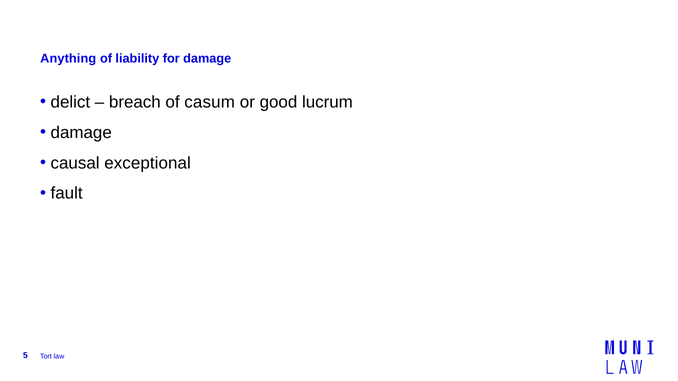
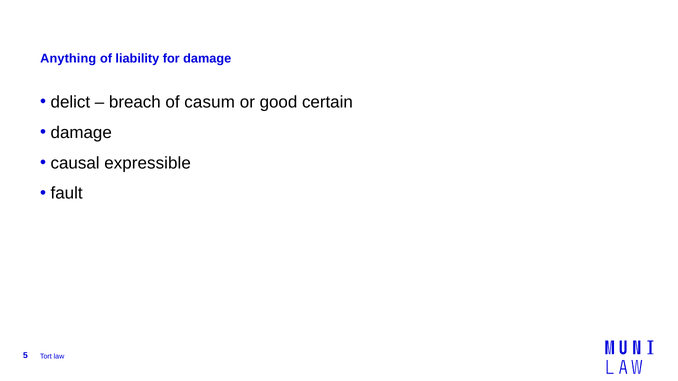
lucrum: lucrum -> certain
exceptional: exceptional -> expressible
